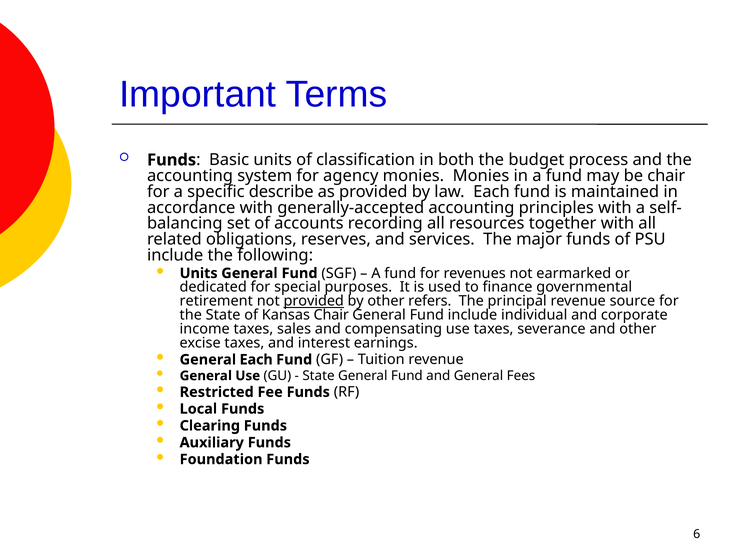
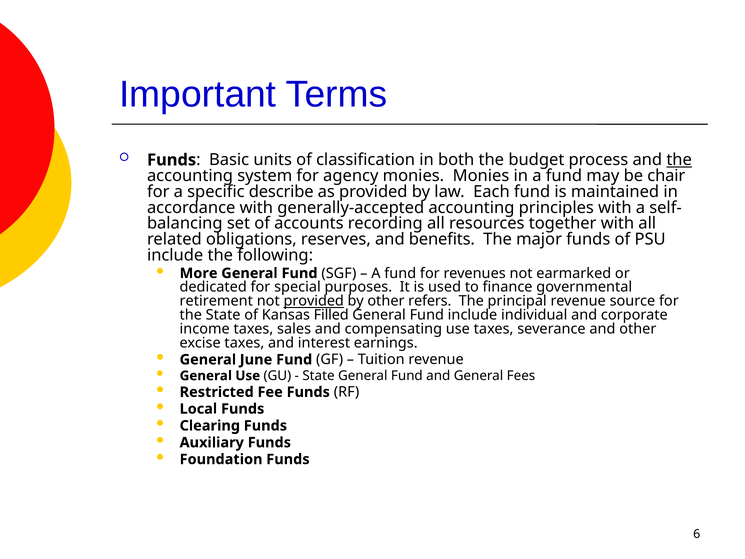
the at (679, 160) underline: none -> present
services: services -> benefits
Units at (199, 273): Units -> More
Kansas Chair: Chair -> Filled
General Each: Each -> June
